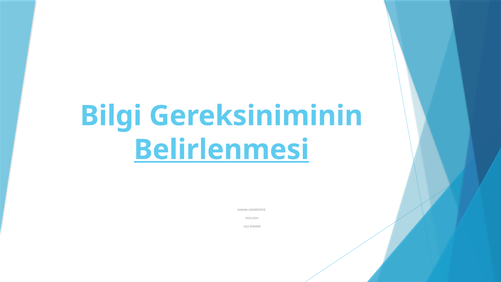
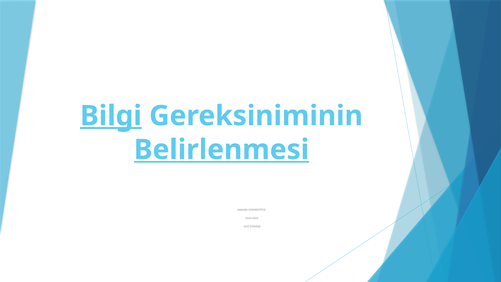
Bilgi underline: none -> present
